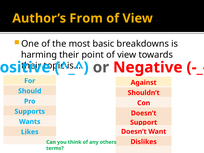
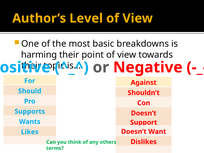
From: From -> Level
